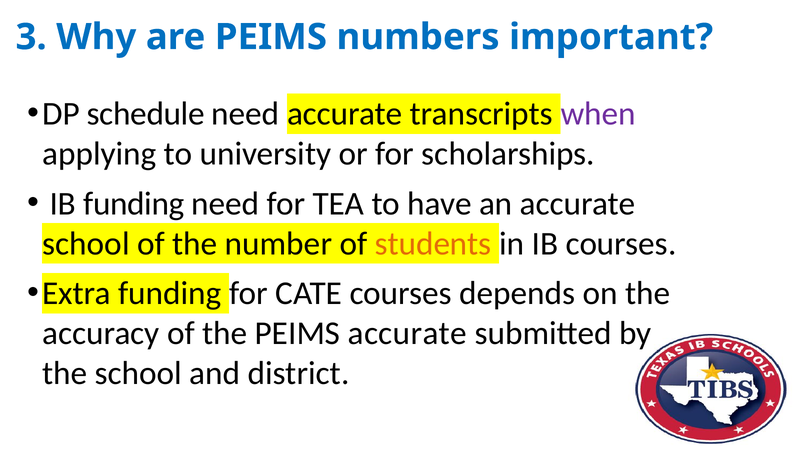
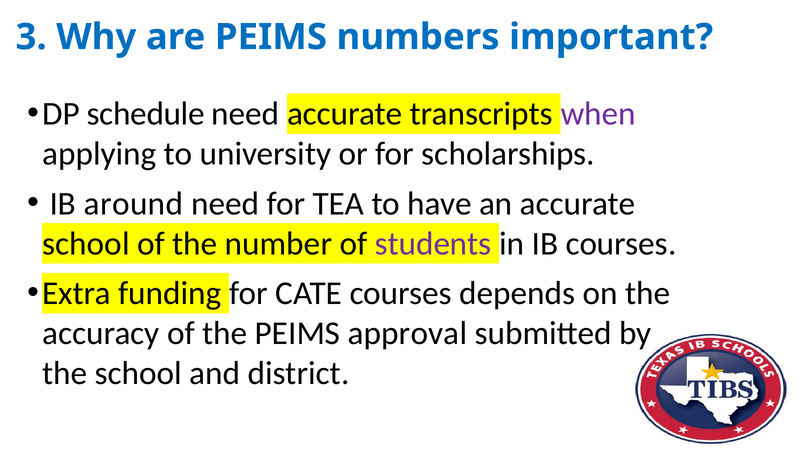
IB funding: funding -> around
students colour: orange -> purple
PEIMS accurate: accurate -> approval
